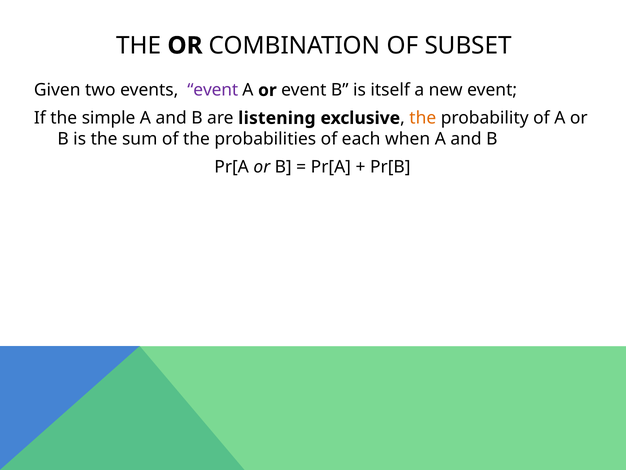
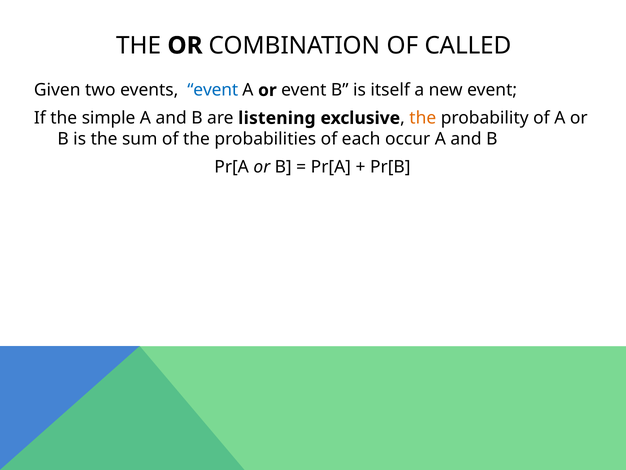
SUBSET: SUBSET -> CALLED
event at (213, 90) colour: purple -> blue
when: when -> occur
